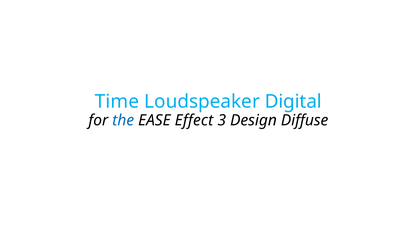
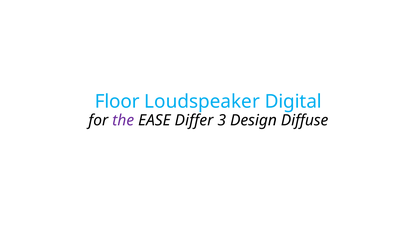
Time: Time -> Floor
the colour: blue -> purple
Effect: Effect -> Differ
